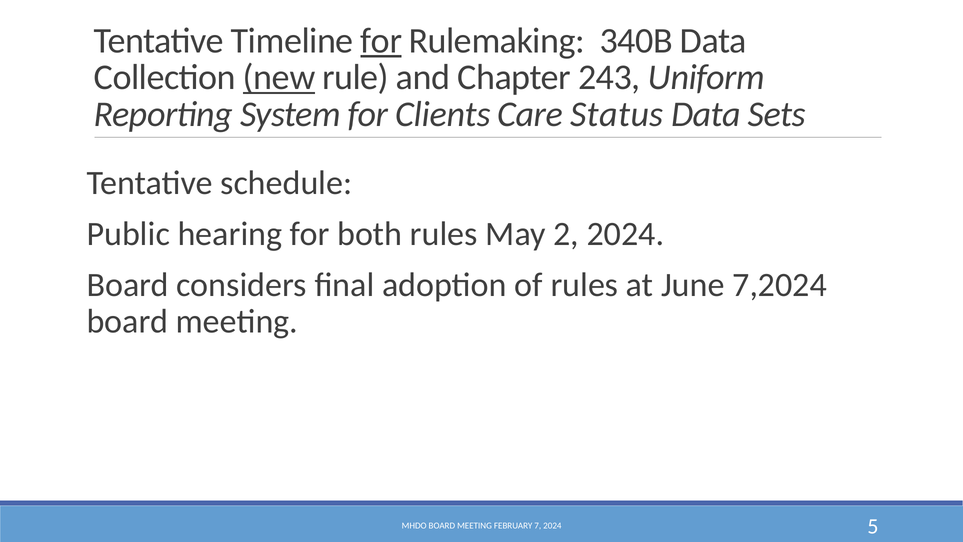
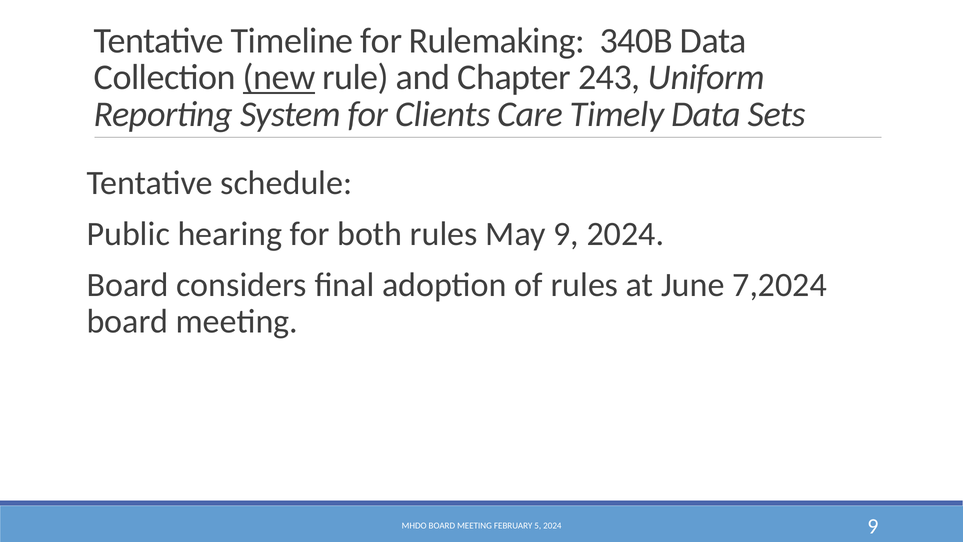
for at (381, 41) underline: present -> none
Status: Status -> Timely
May 2: 2 -> 9
7: 7 -> 5
2024 5: 5 -> 9
